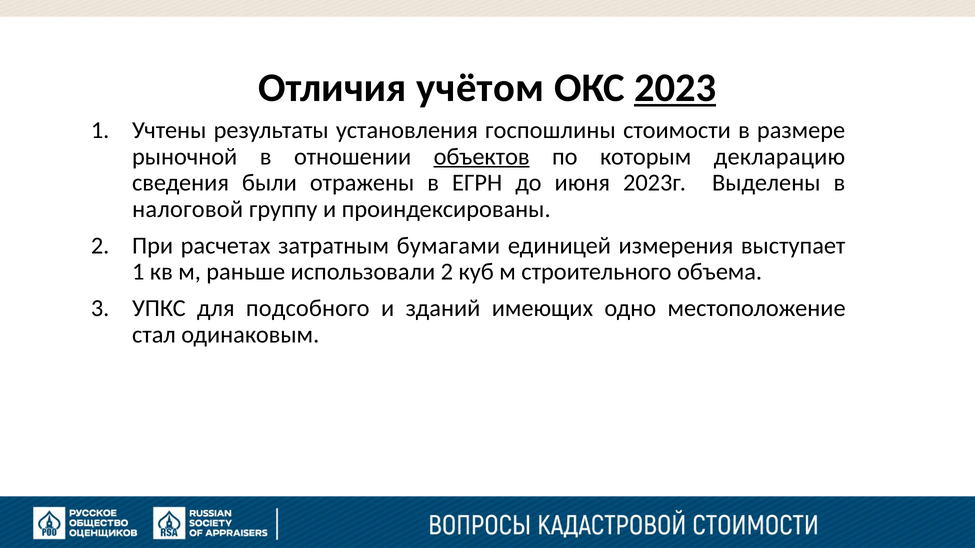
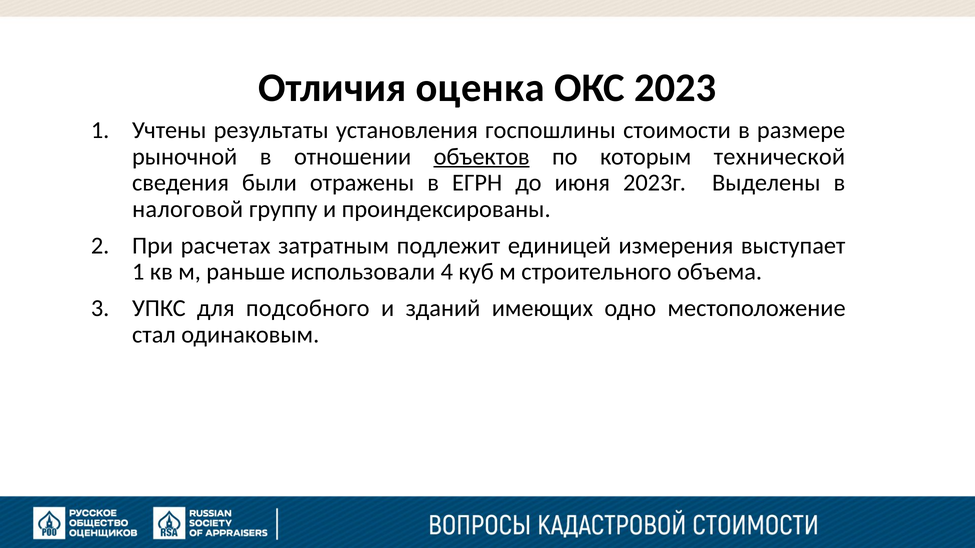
учётом: учётом -> оценка
2023 underline: present -> none
декларацию: декларацию -> технической
бумагами: бумагами -> подлежит
использовали 2: 2 -> 4
